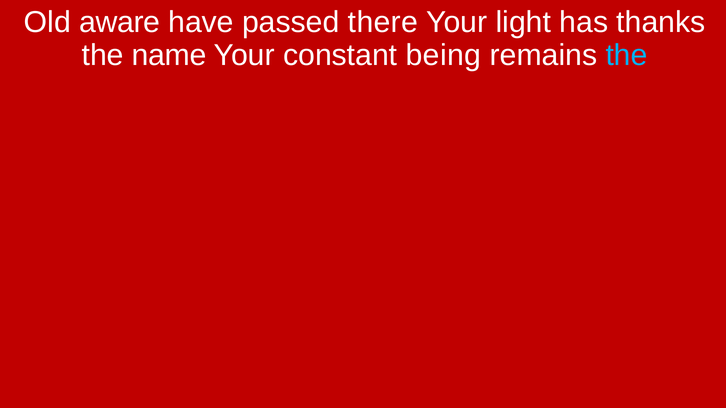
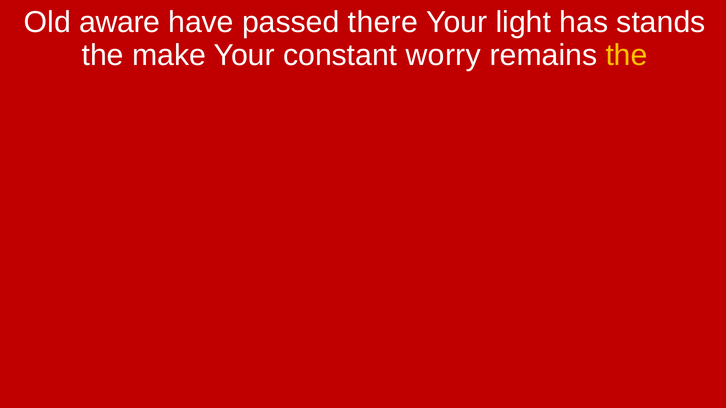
thanks: thanks -> stands
name: name -> make
being: being -> worry
the at (627, 55) colour: light blue -> yellow
